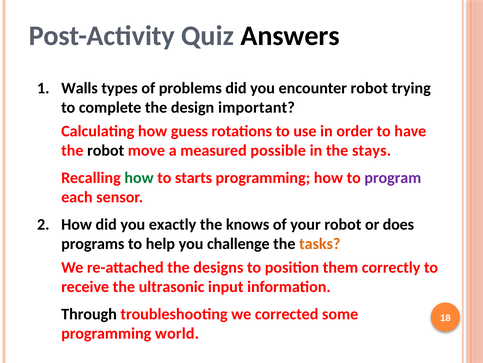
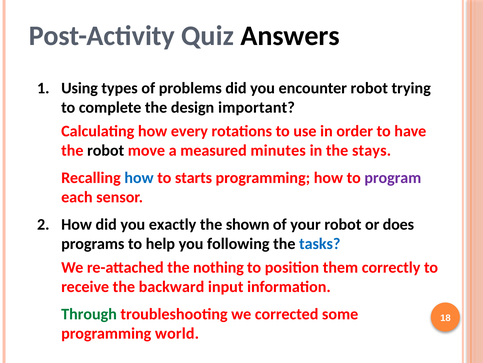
Walls: Walls -> Using
guess: guess -> every
possible: possible -> minutes
how at (139, 177) colour: green -> blue
knows: knows -> shown
challenge: challenge -> following
tasks colour: orange -> blue
designs: designs -> nothing
ultrasonic: ultrasonic -> backward
Through colour: black -> green
